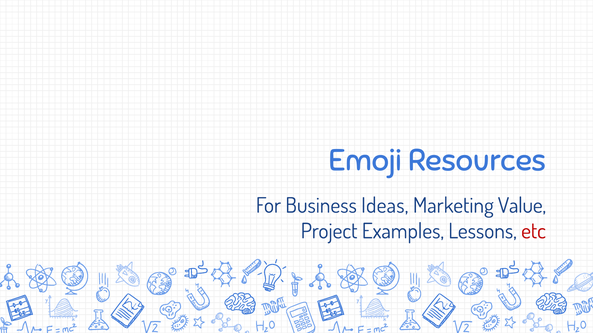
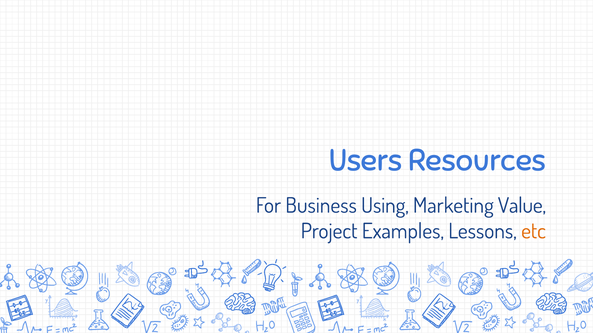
Emoji: Emoji -> Users
Ideas: Ideas -> Using
etc colour: red -> orange
